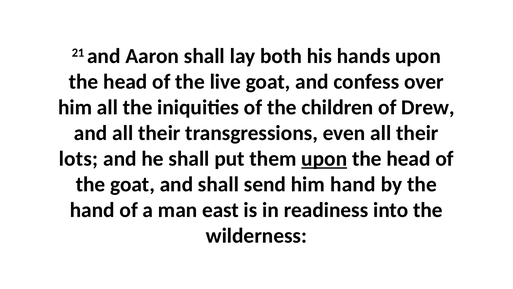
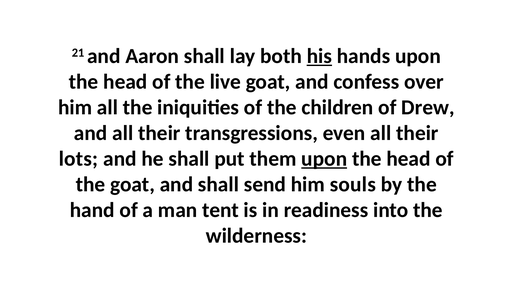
his underline: none -> present
him hand: hand -> souls
east: east -> tent
